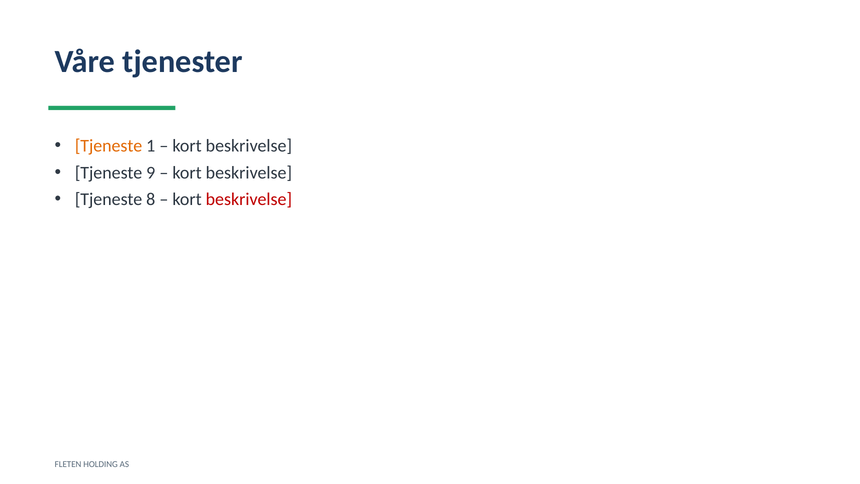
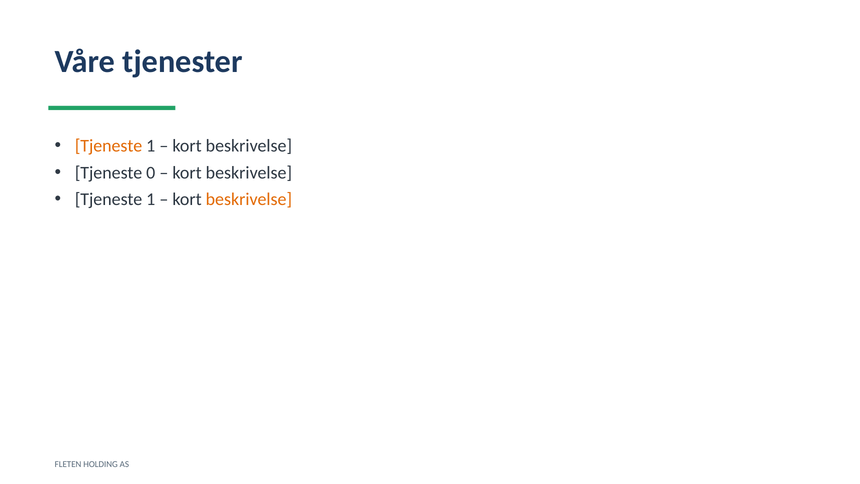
9: 9 -> 0
8 at (151, 199): 8 -> 1
beskrivelse at (249, 199) colour: red -> orange
